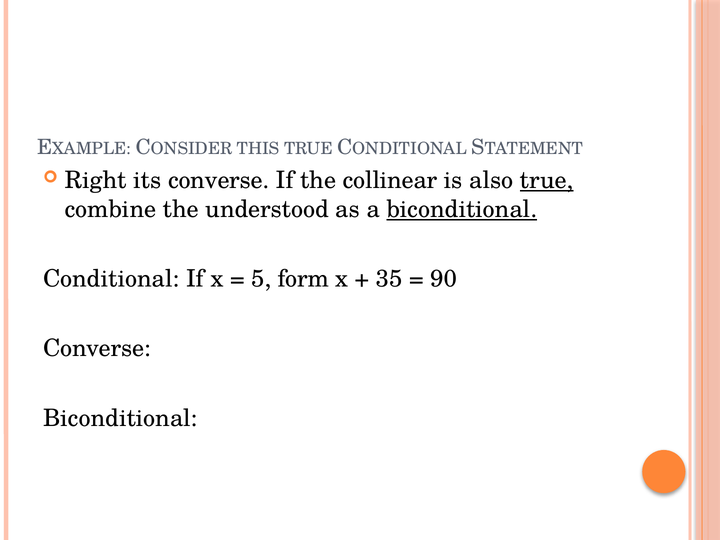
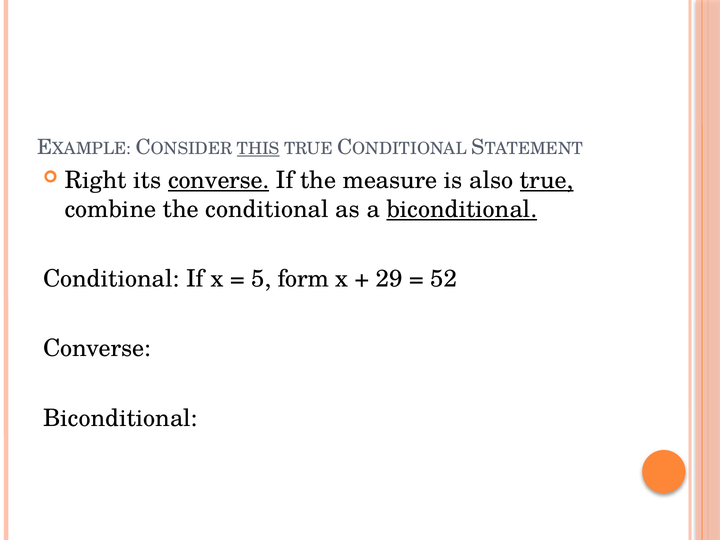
THIS underline: none -> present
converse at (219, 180) underline: none -> present
collinear: collinear -> measure
the understood: understood -> conditional
35: 35 -> 29
90: 90 -> 52
